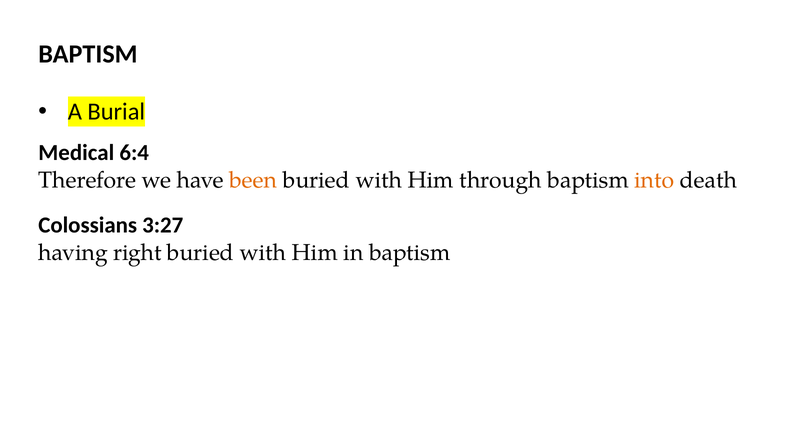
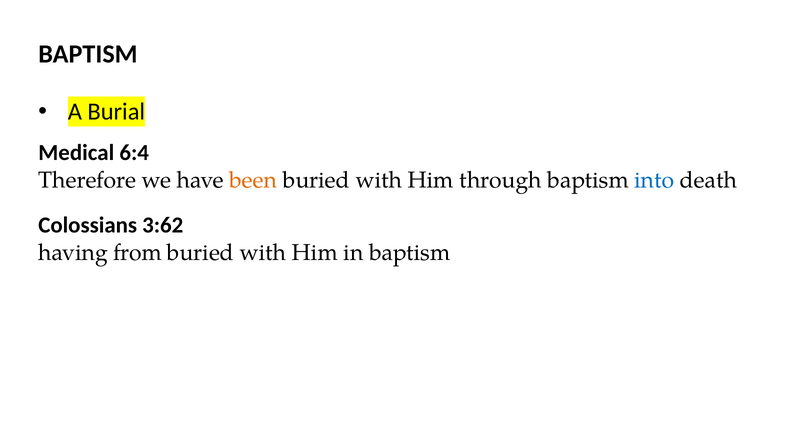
into colour: orange -> blue
3:27: 3:27 -> 3:62
right: right -> from
